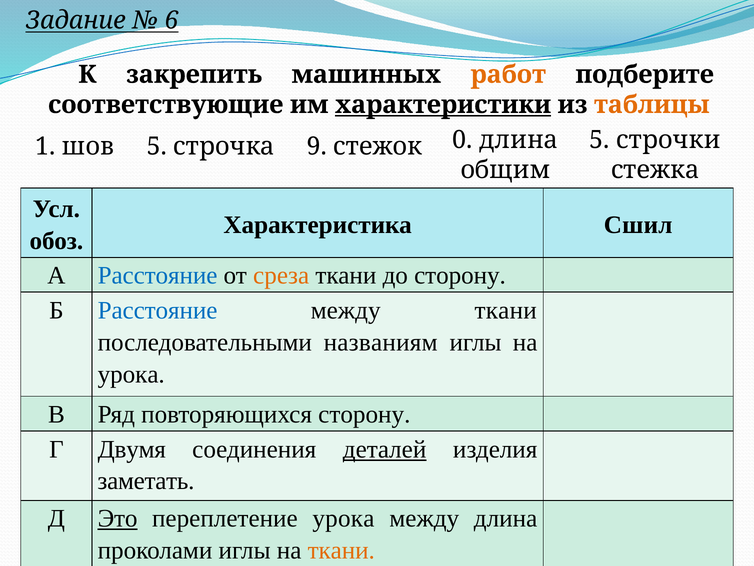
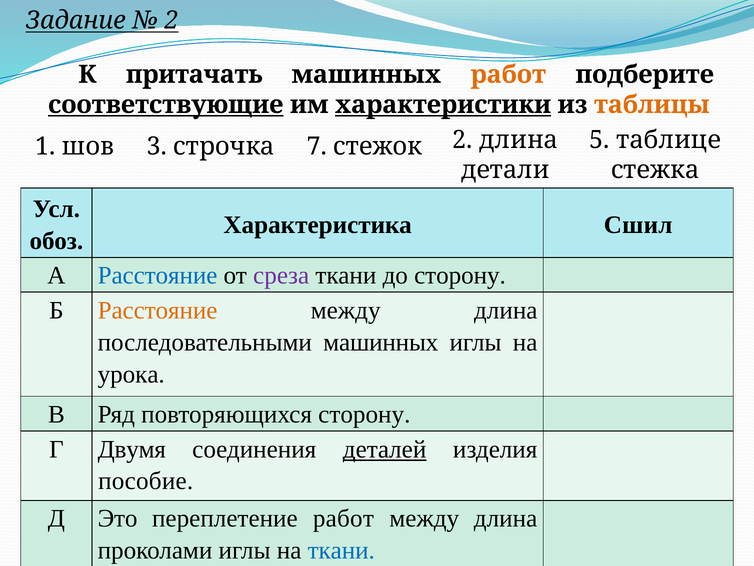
6 at (172, 21): 6 -> 2
закрепить: закрепить -> притачать
соответствующие underline: none -> present
строчки: строчки -> таблице
шов 5: 5 -> 3
9: 9 -> 7
стежок 0: 0 -> 2
общим: общим -> детали
среза colour: orange -> purple
Расстояние at (158, 310) colour: blue -> orange
ткани at (506, 310): ткани -> длина
последовательными названиям: названиям -> машинных
заметать: заметать -> пособие
Это underline: present -> none
переплетение урока: урока -> работ
ткани at (341, 550) colour: orange -> blue
